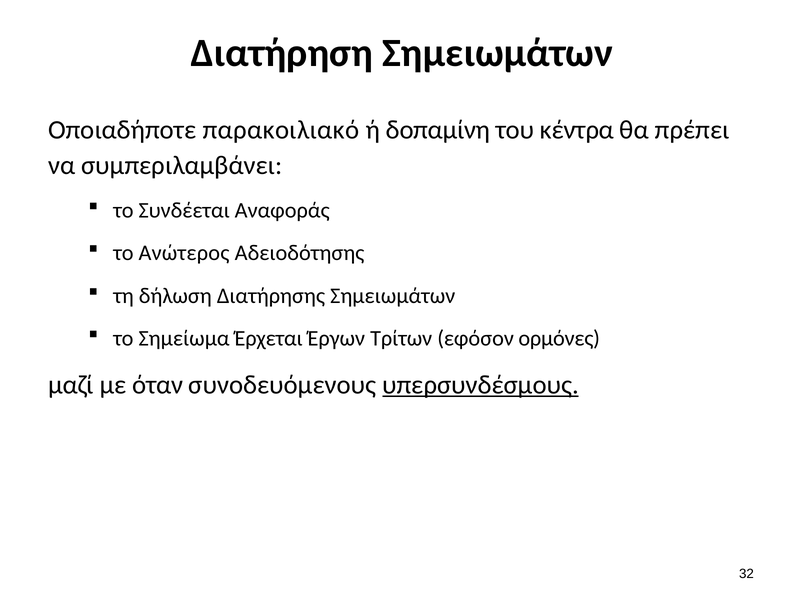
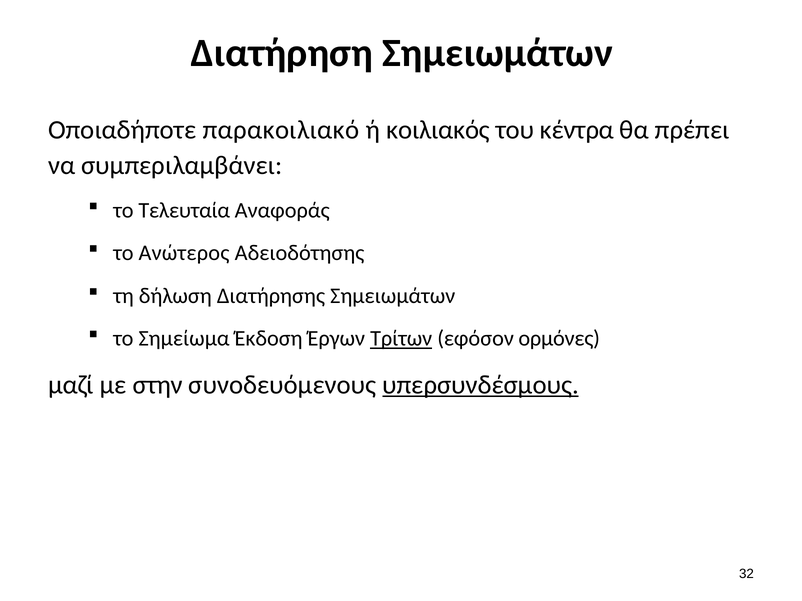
δοπαμίνη: δοπαμίνη -> κοιλιακός
Συνδέεται: Συνδέεται -> Τελευταία
Έρχεται: Έρχεται -> Έκδοση
Τρίτων underline: none -> present
όταν: όταν -> στην
